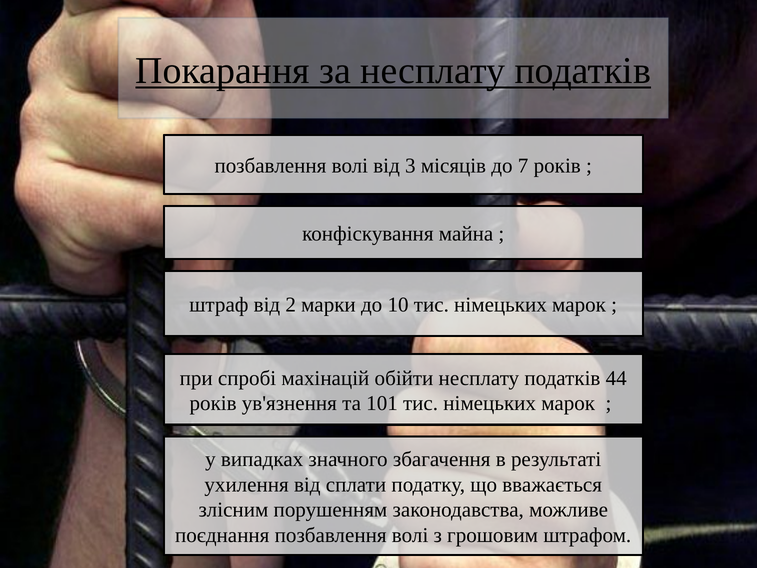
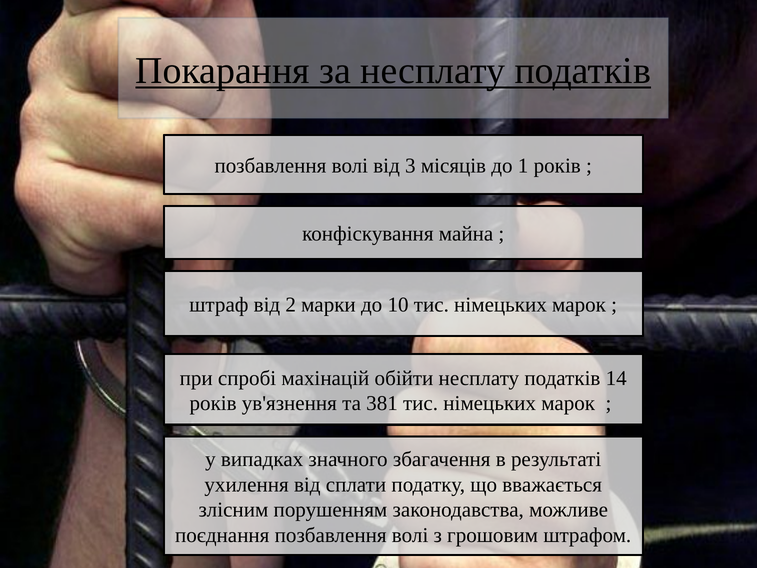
7: 7 -> 1
44: 44 -> 14
101: 101 -> 381
